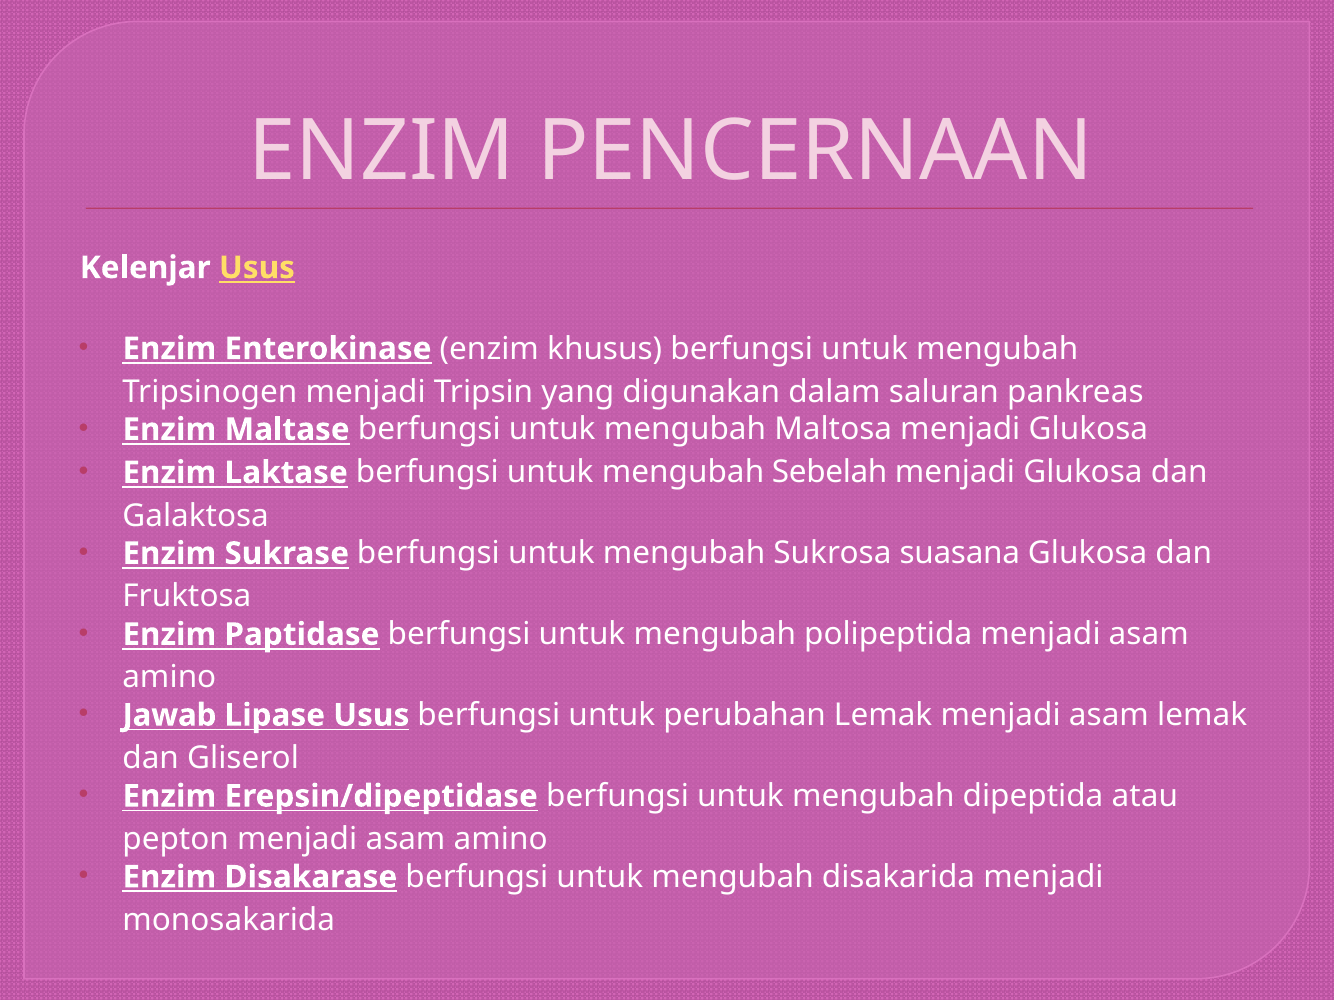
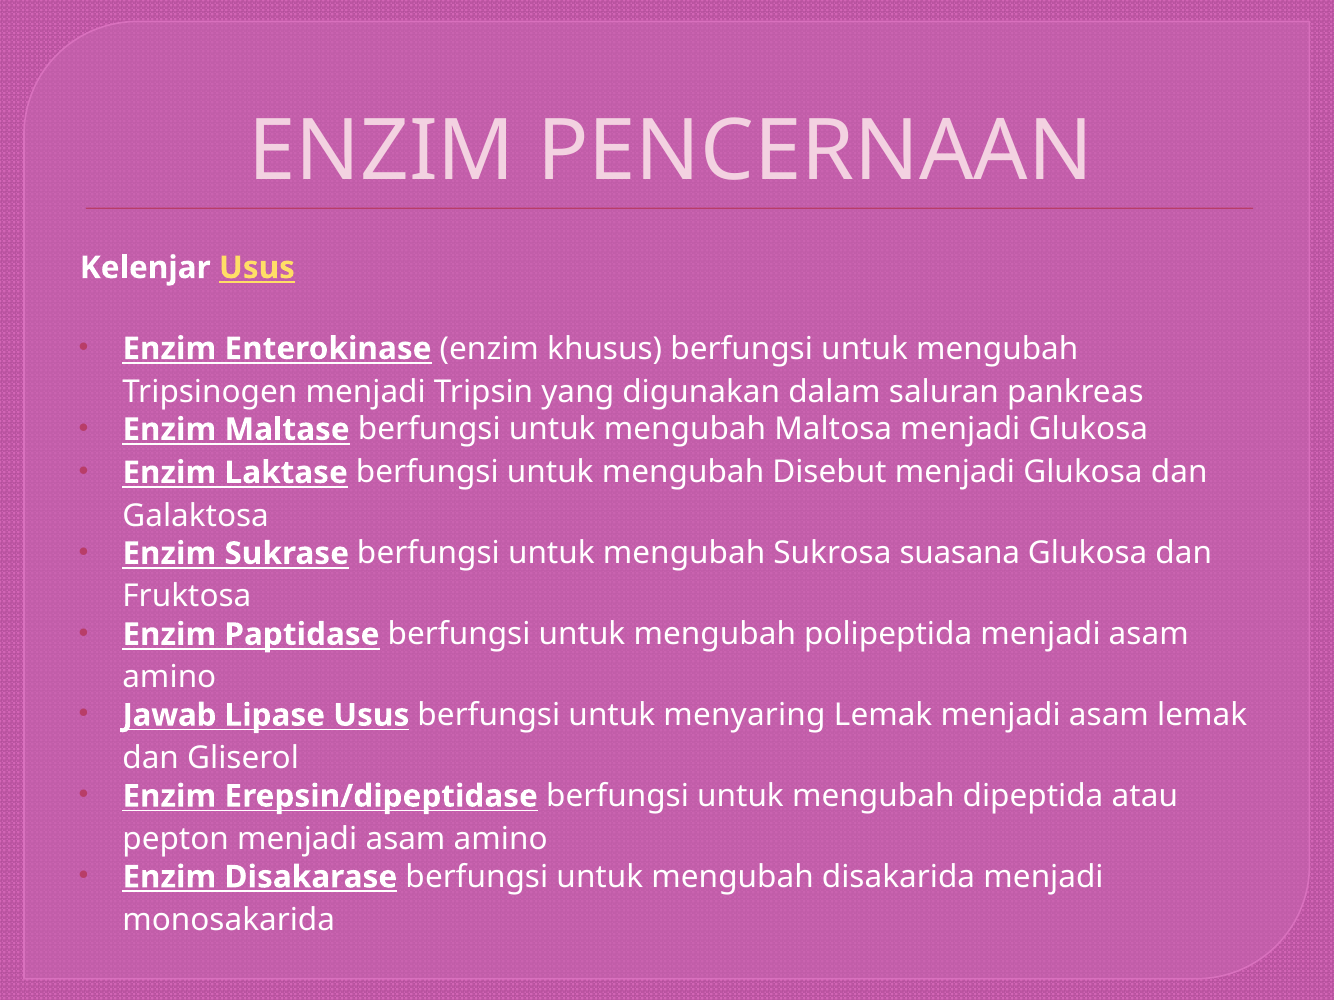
Sebelah: Sebelah -> Disebut
perubahan: perubahan -> menyaring
